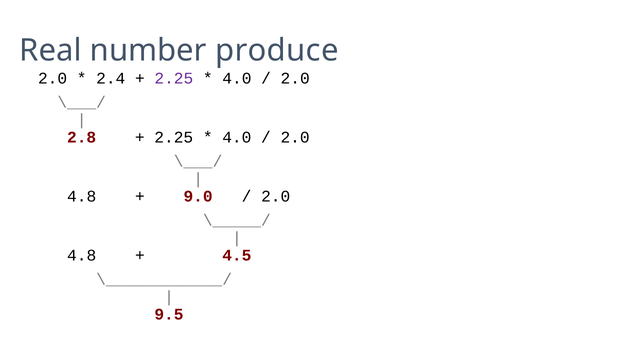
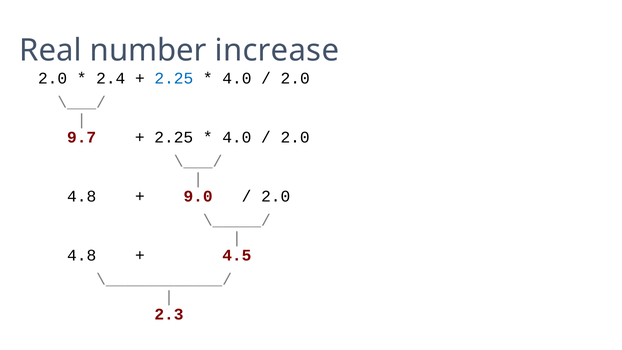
produce: produce -> increase
2.25 at (174, 79) colour: purple -> blue
2.8: 2.8 -> 9.7
9.5: 9.5 -> 2.3
